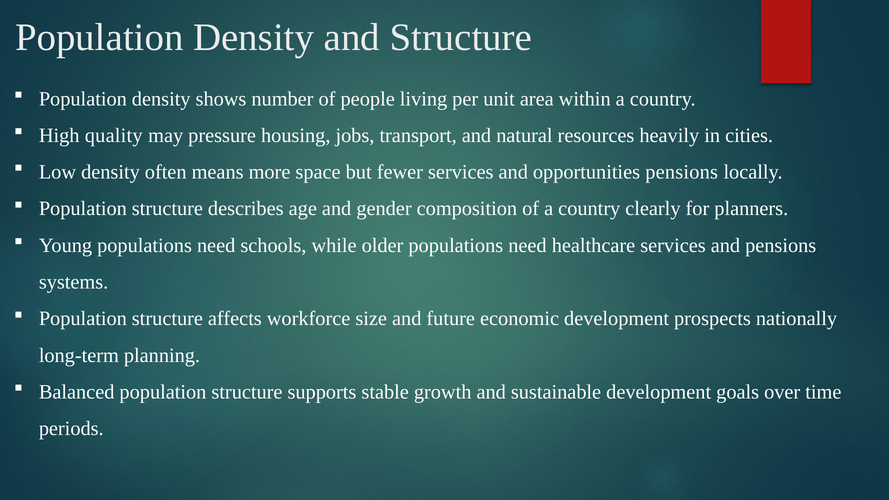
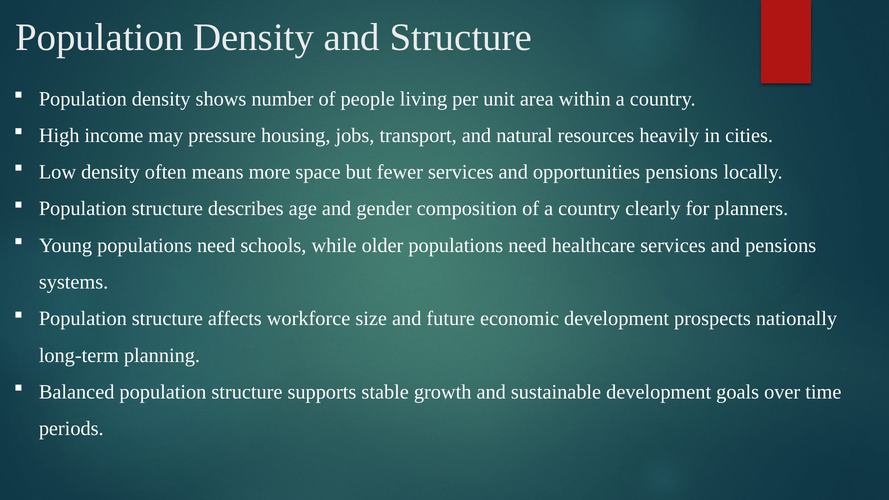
quality: quality -> income
